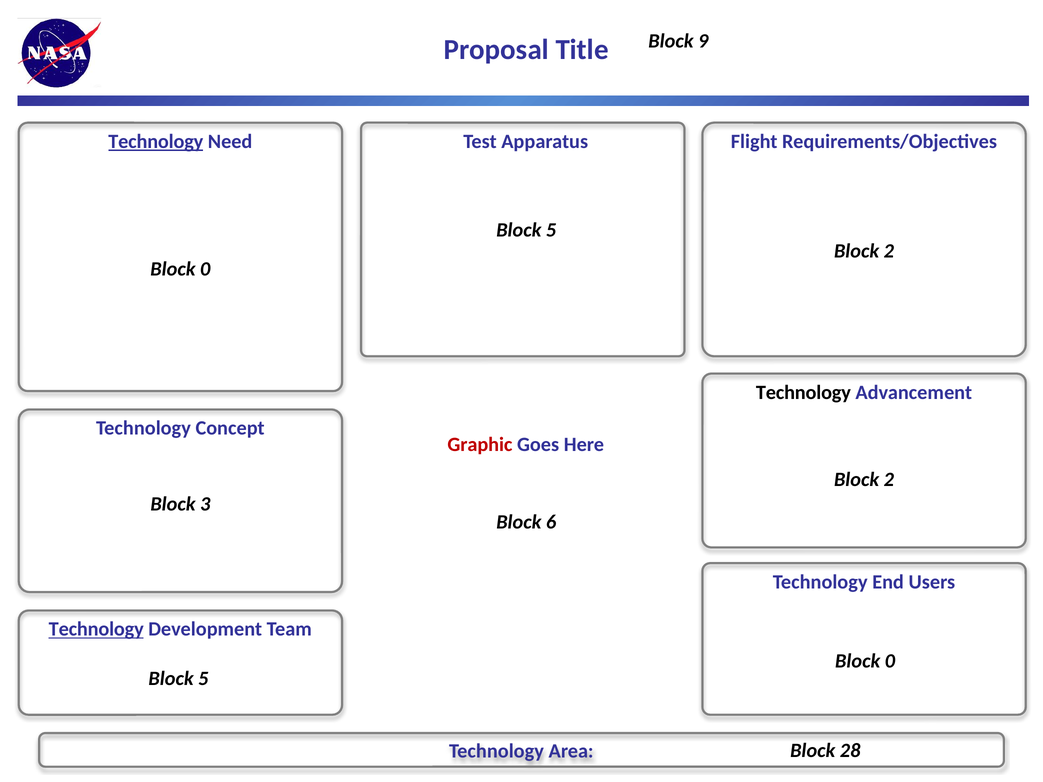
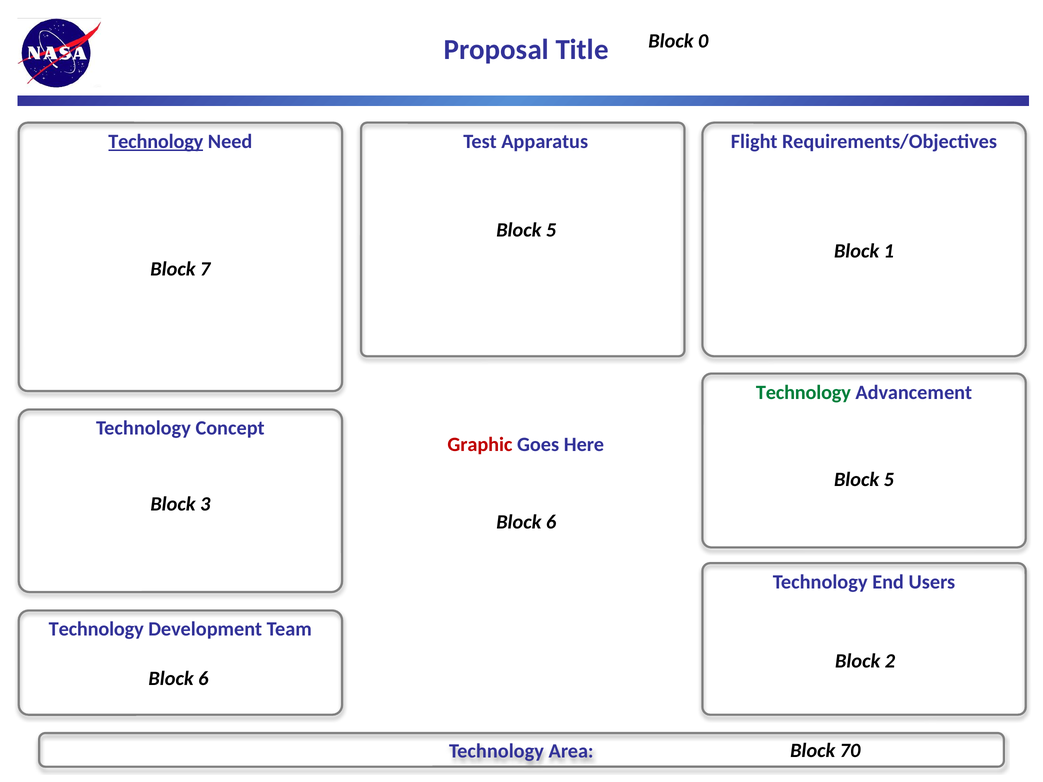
9: 9 -> 0
2 at (889, 251): 2 -> 1
0 at (205, 269): 0 -> 7
Technology at (803, 392) colour: black -> green
2 at (889, 480): 2 -> 5
Technology at (96, 629) underline: present -> none
0 at (890, 661): 0 -> 2
5 at (203, 679): 5 -> 6
28: 28 -> 70
